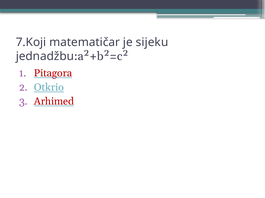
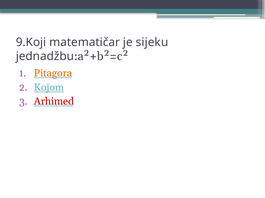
7.Koji: 7.Koji -> 9.Koji
Pitagora colour: red -> orange
Otkrio: Otkrio -> Kojom
